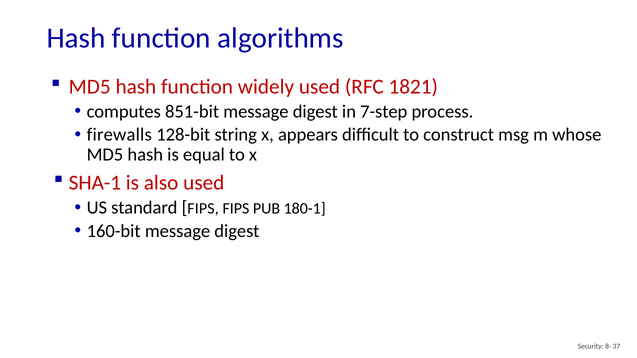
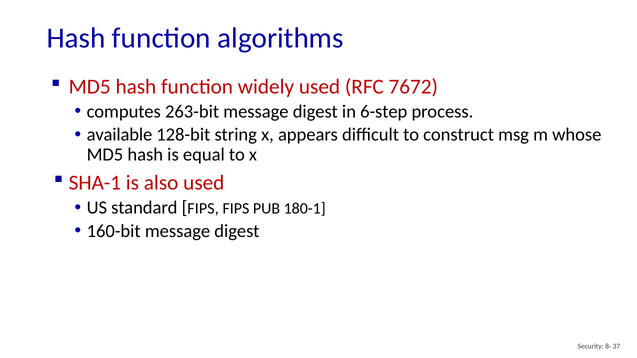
1821: 1821 -> 7672
851-bit: 851-bit -> 263-bit
7-step: 7-step -> 6-step
firewalls: firewalls -> available
